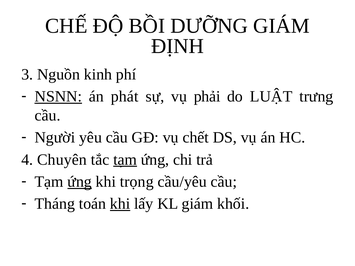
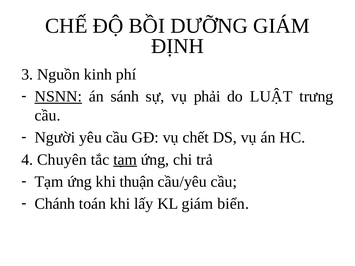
phát: phát -> sánh
ứng at (80, 182) underline: present -> none
trọng: trọng -> thuận
Tháng: Tháng -> Chánh
khi at (120, 204) underline: present -> none
khối: khối -> biển
